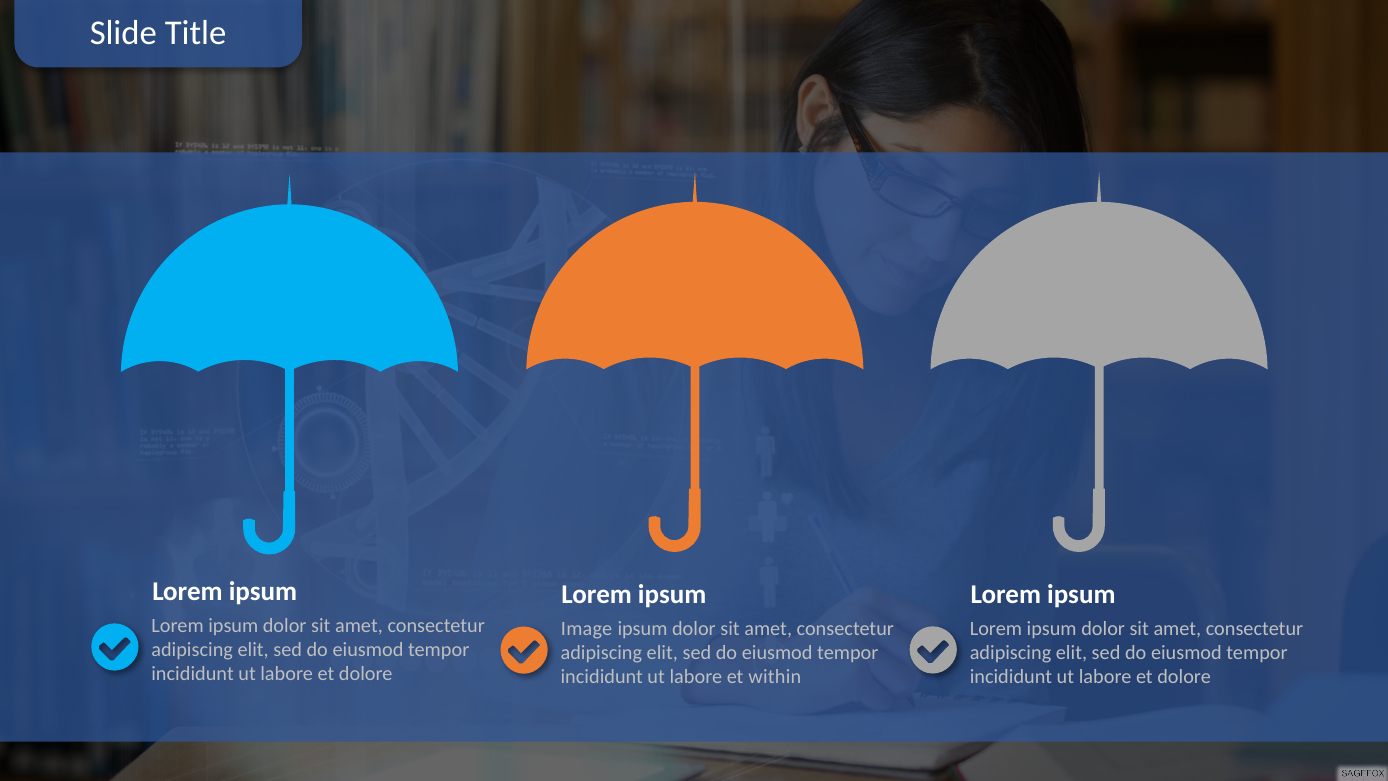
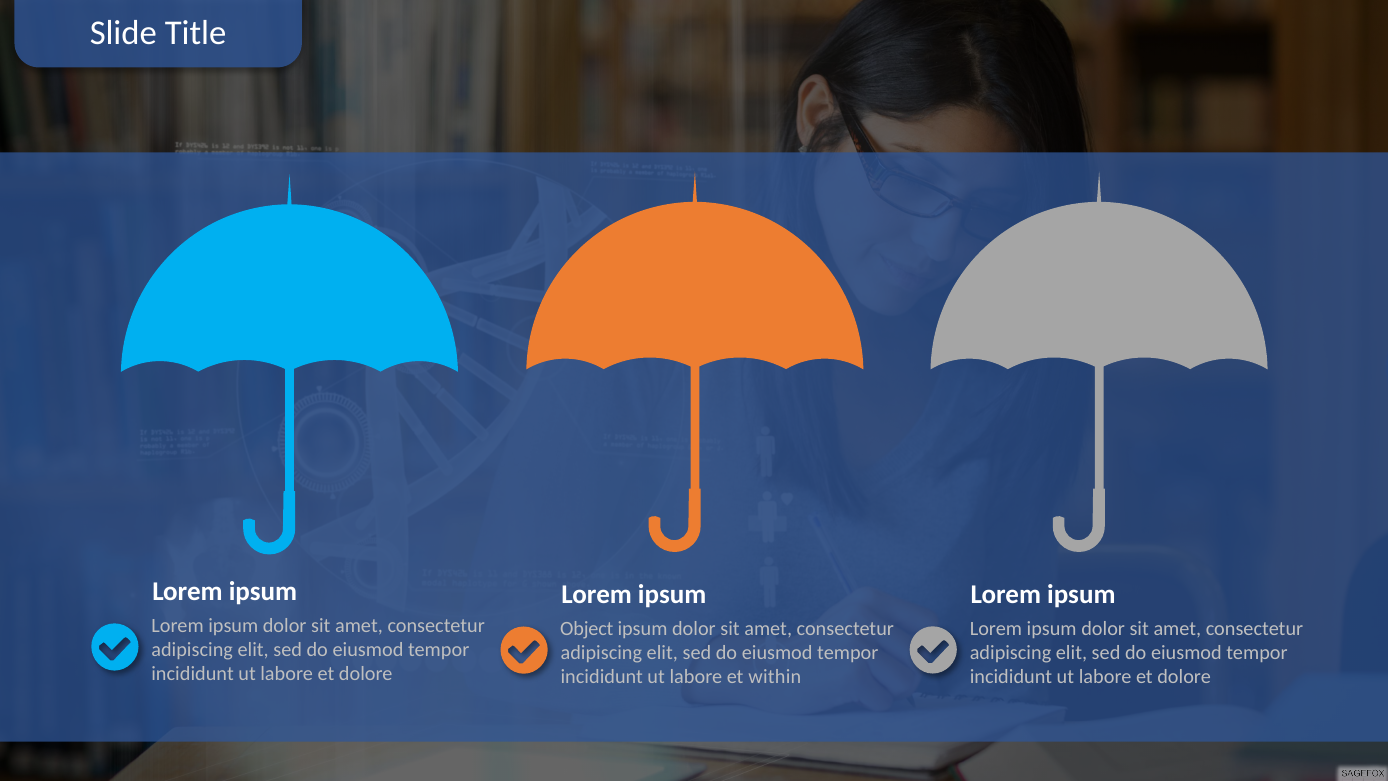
Image: Image -> Object
